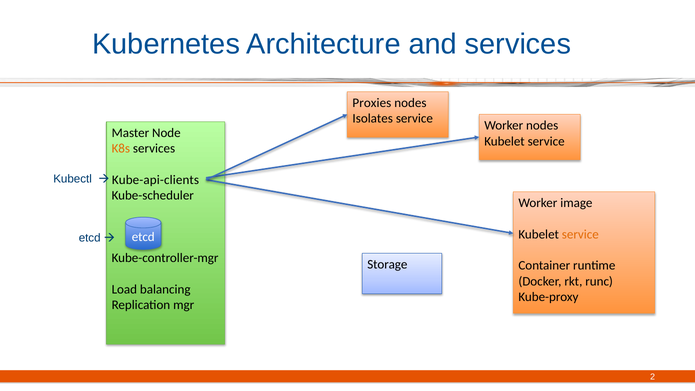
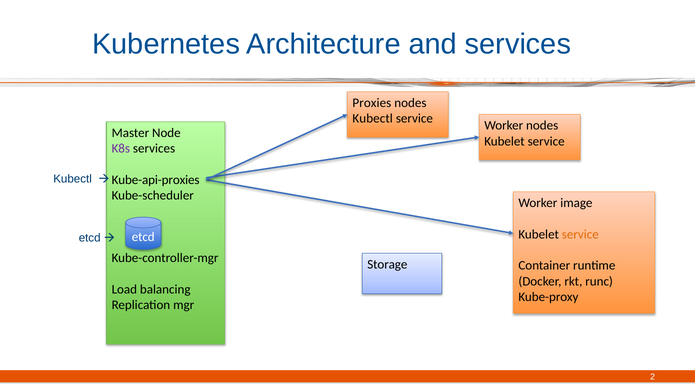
Isolates at (373, 119): Isolates -> Kubectl
K8s colour: orange -> purple
Kube-api-clients: Kube-api-clients -> Kube-api-proxies
